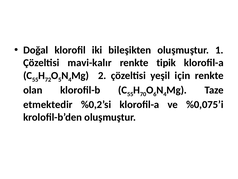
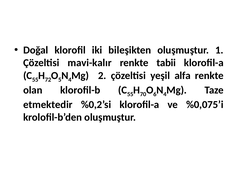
tipik: tipik -> tabii
için: için -> alfa
